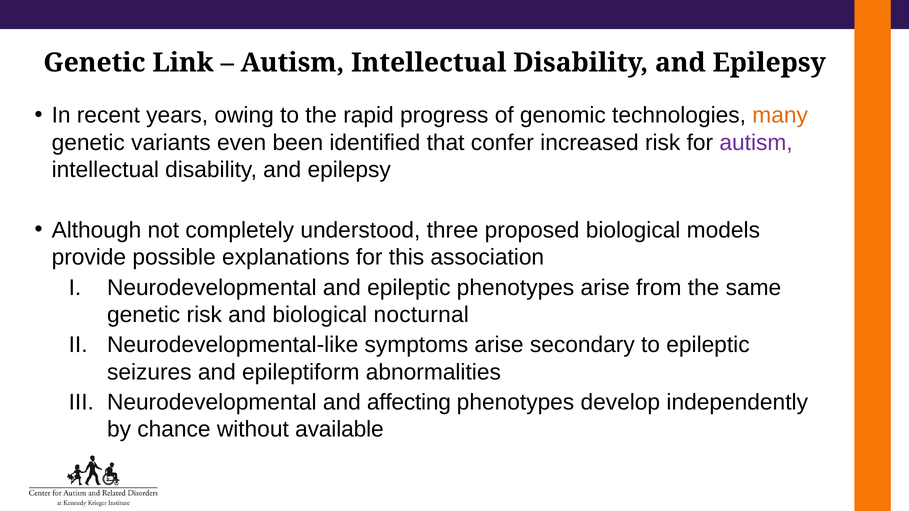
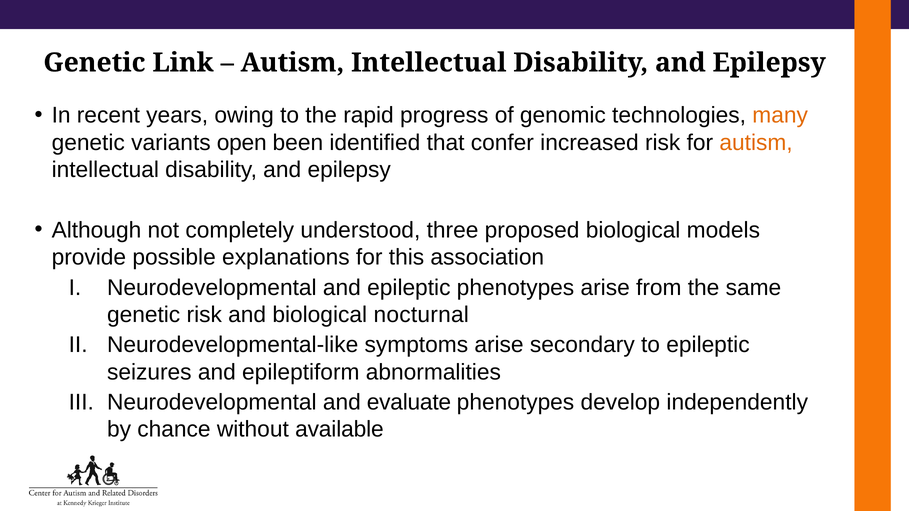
even: even -> open
autism at (756, 143) colour: purple -> orange
affecting: affecting -> evaluate
